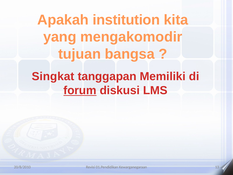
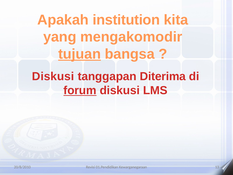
tujuan underline: none -> present
Singkat at (53, 76): Singkat -> Diskusi
Memiliki: Memiliki -> Diterima
